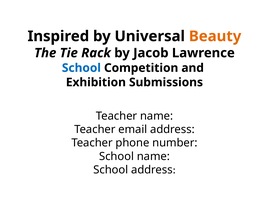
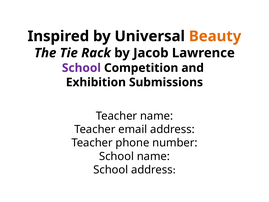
School at (81, 68) colour: blue -> purple
